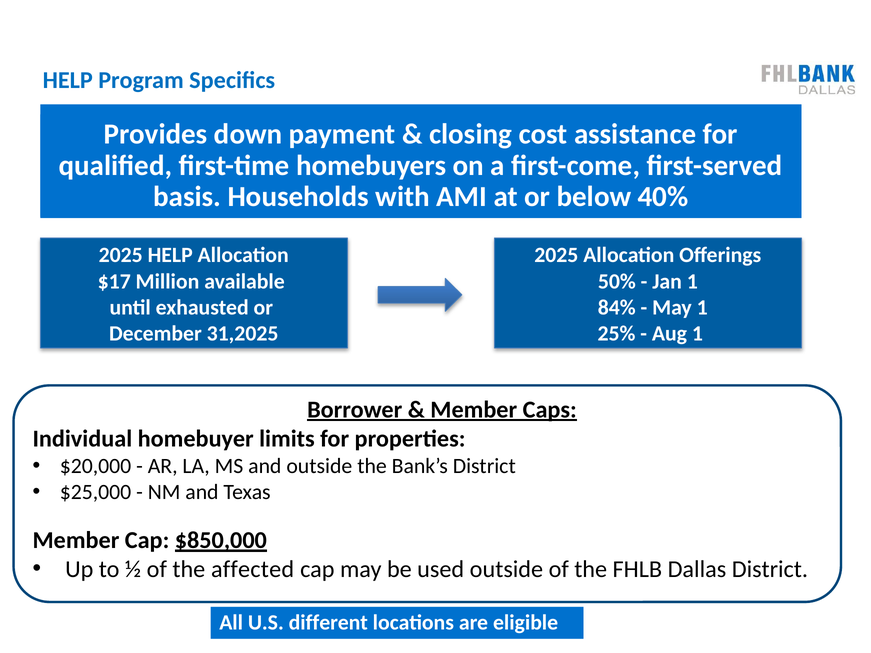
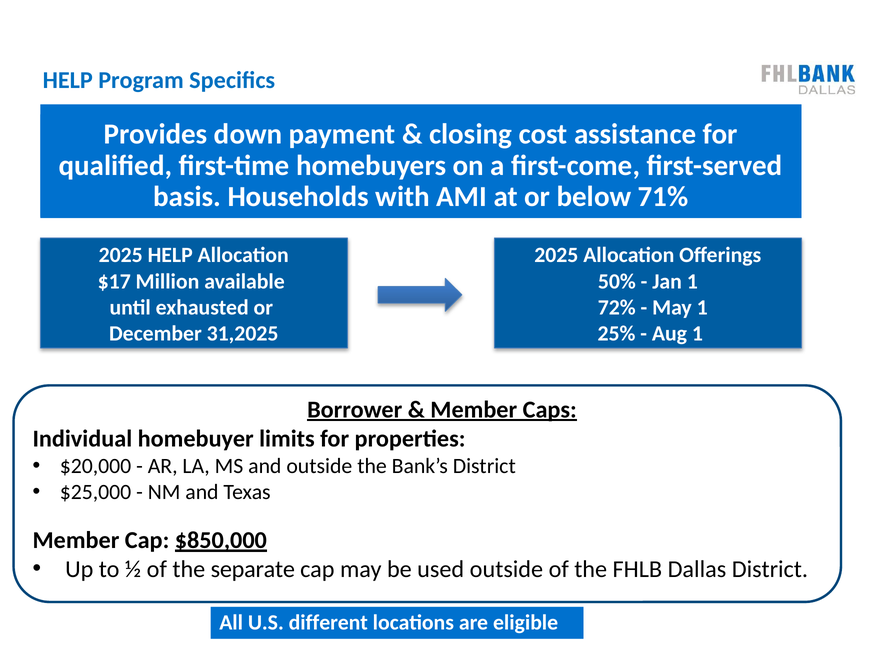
40%: 40% -> 71%
84%: 84% -> 72%
affected: affected -> separate
